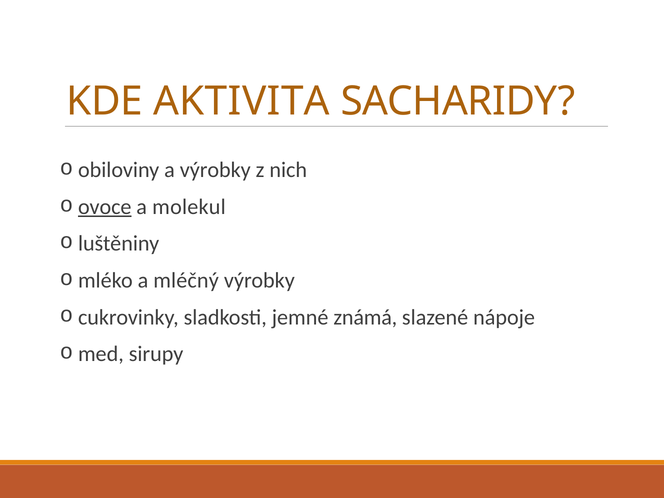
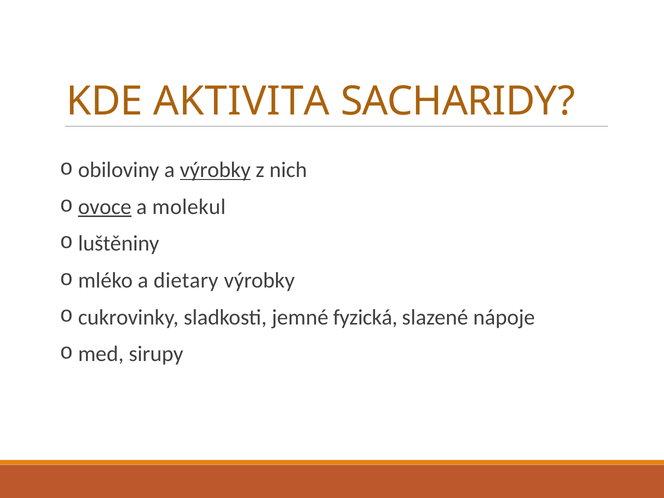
výrobky at (215, 170) underline: none -> present
mléčný: mléčný -> dietary
známá: známá -> fyzická
